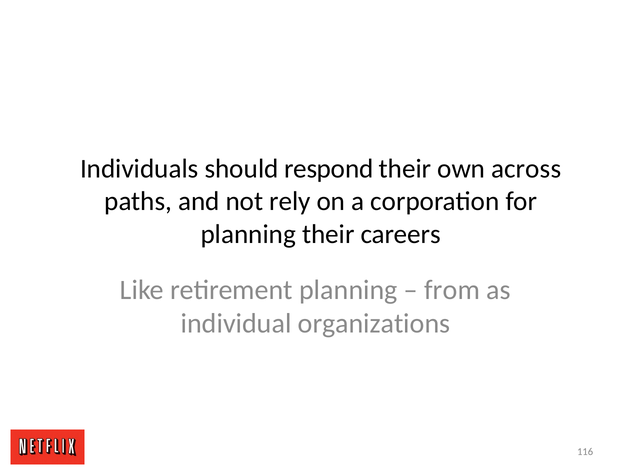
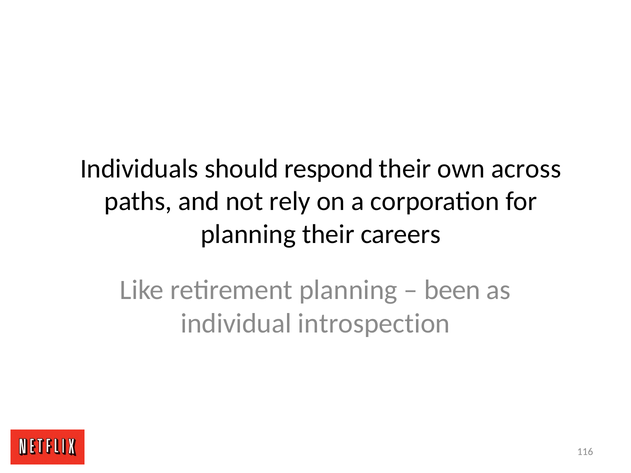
from: from -> been
organizations: organizations -> introspection
